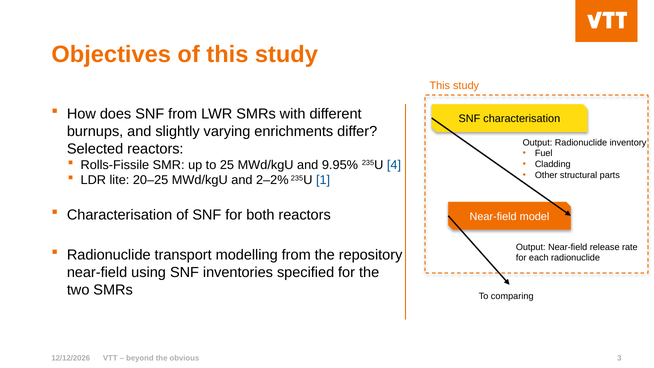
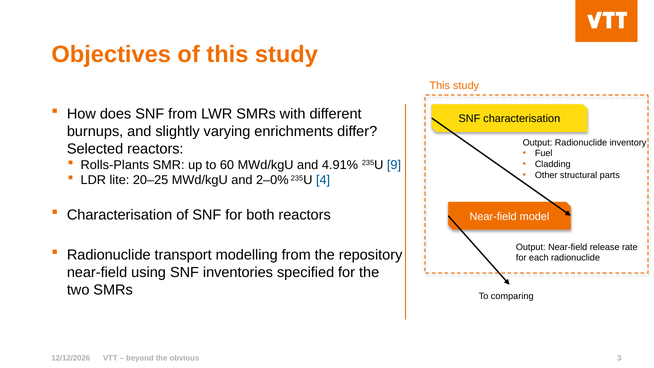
Rolls-Fissile: Rolls-Fissile -> Rolls-Plants
25: 25 -> 60
9.95%: 9.95% -> 4.91%
4: 4 -> 9
2–2%: 2–2% -> 2–0%
1: 1 -> 4
